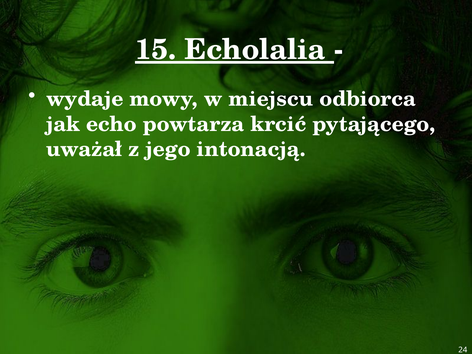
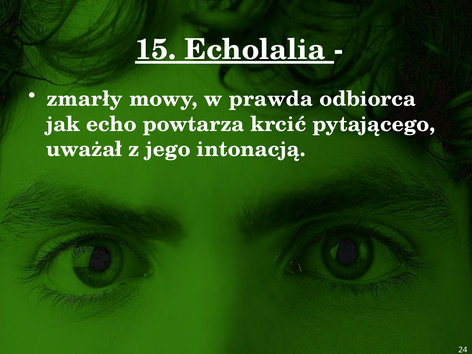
wydaje: wydaje -> zmarły
miejscu: miejscu -> prawda
